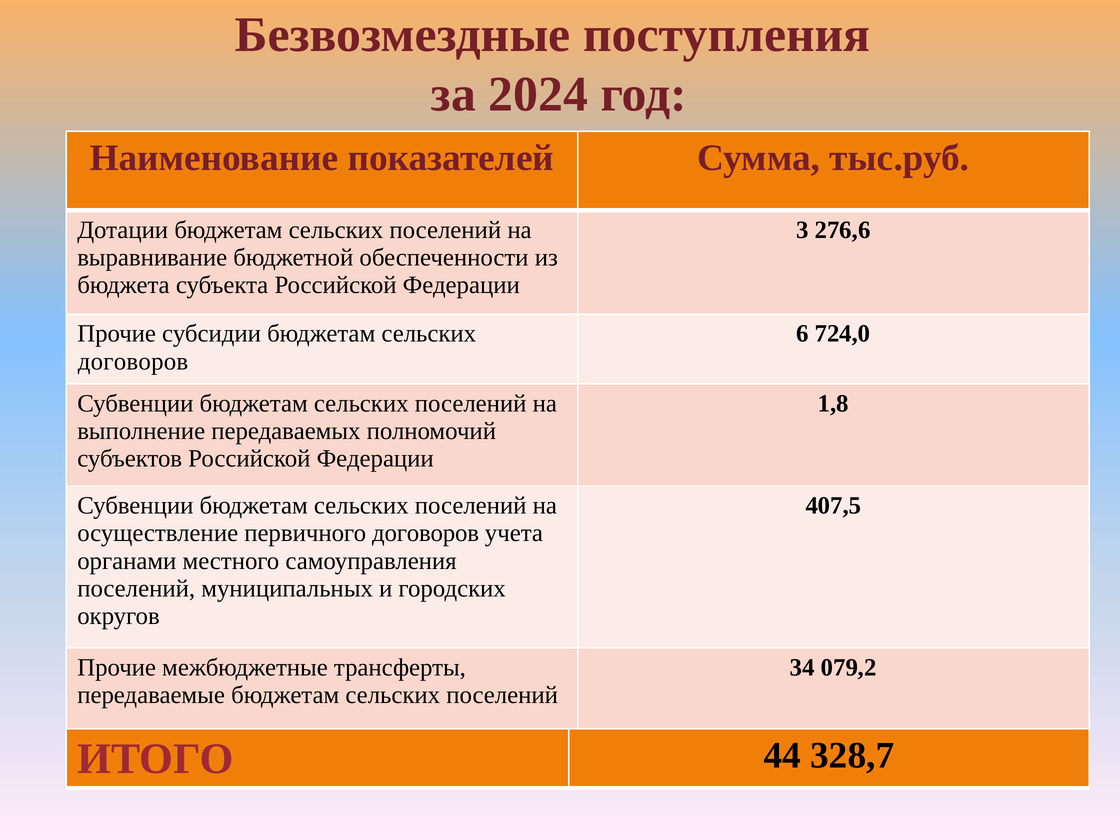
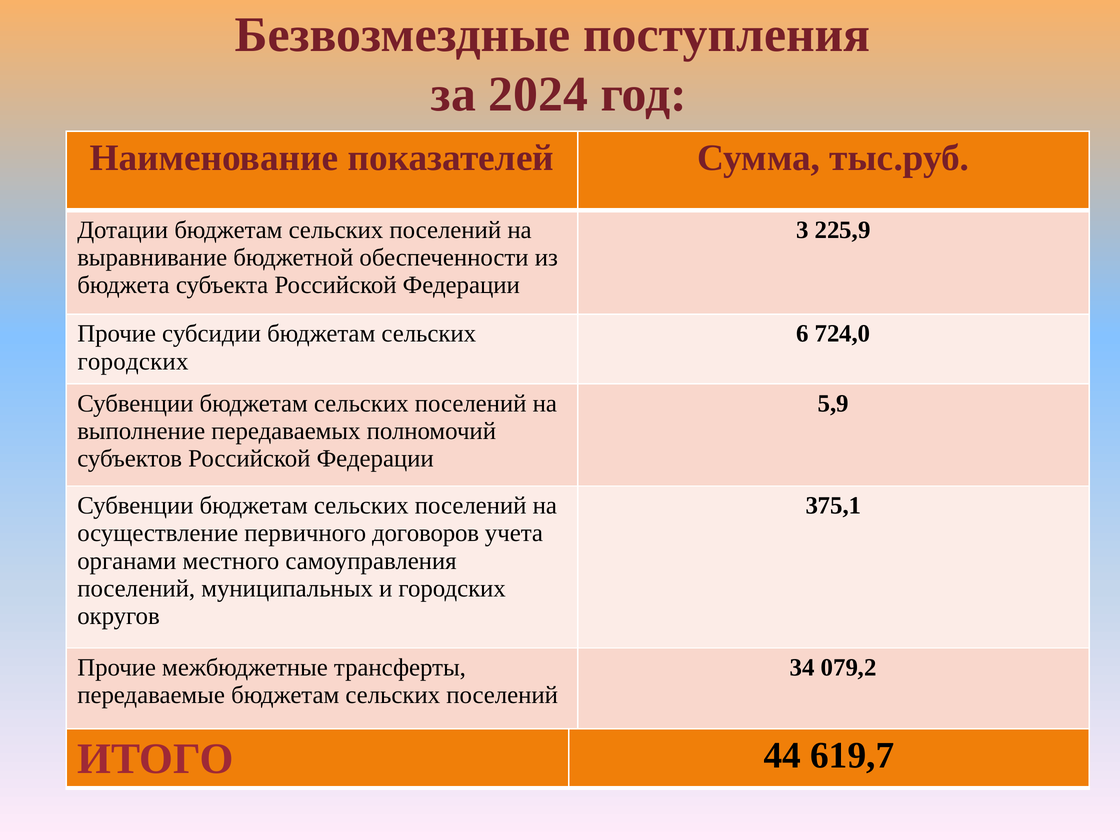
276,6: 276,6 -> 225,9
договоров at (133, 361): договоров -> городских
1,8: 1,8 -> 5,9
407,5: 407,5 -> 375,1
328,7: 328,7 -> 619,7
